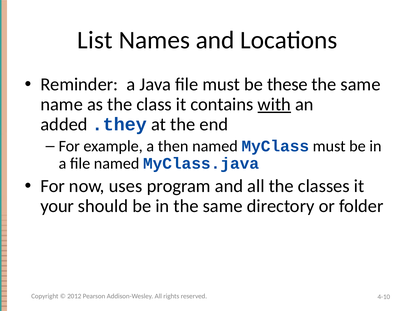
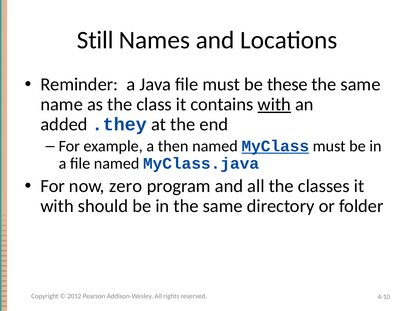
List: List -> Still
MyClass underline: none -> present
uses: uses -> zero
your at (57, 206): your -> with
